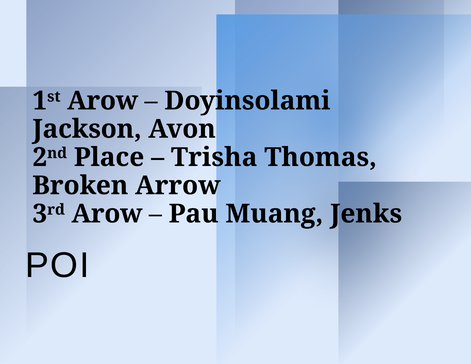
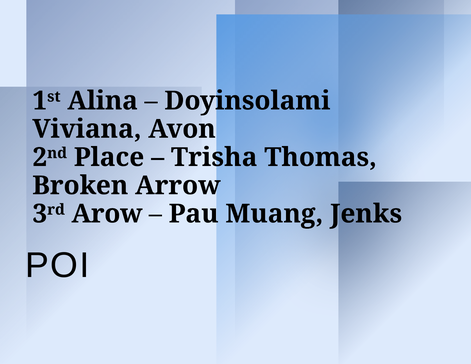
1st Arow: Arow -> Alina
Jackson: Jackson -> Viviana
